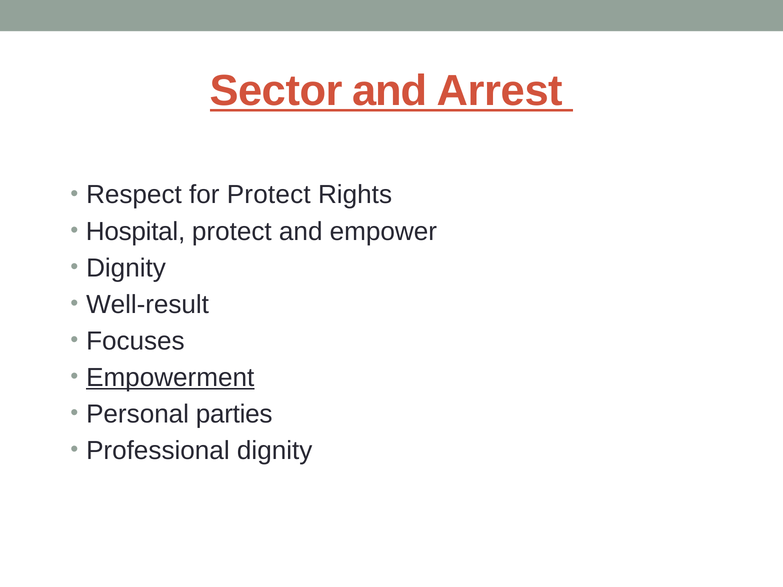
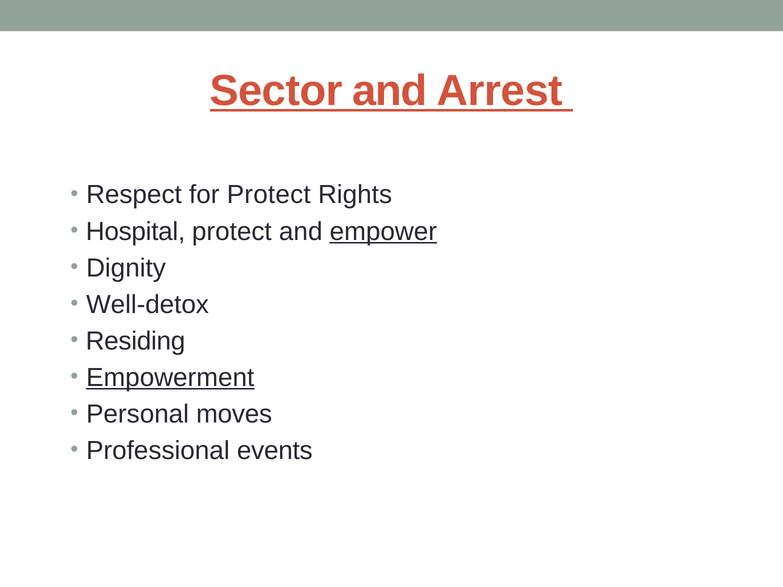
empower underline: none -> present
Well-result: Well-result -> Well-detox
Focuses: Focuses -> Residing
parties: parties -> moves
Professional dignity: dignity -> events
